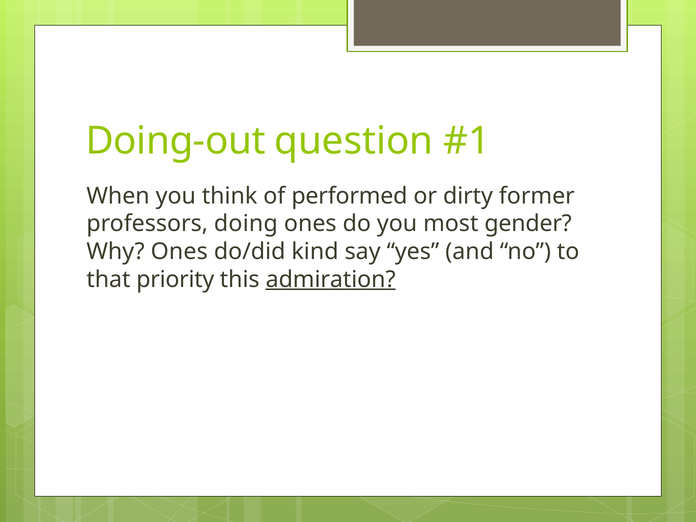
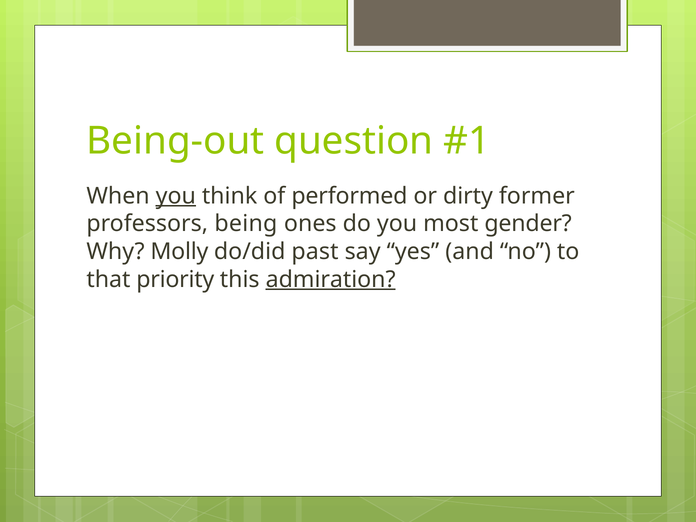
Doing-out: Doing-out -> Being-out
you at (176, 196) underline: none -> present
doing: doing -> being
Why Ones: Ones -> Molly
kind: kind -> past
